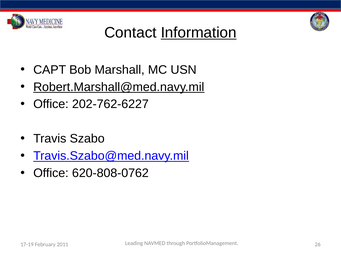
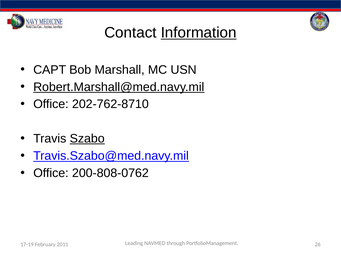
202-762-6227: 202-762-6227 -> 202-762-8710
Szabo underline: none -> present
620-808-0762: 620-808-0762 -> 200-808-0762
